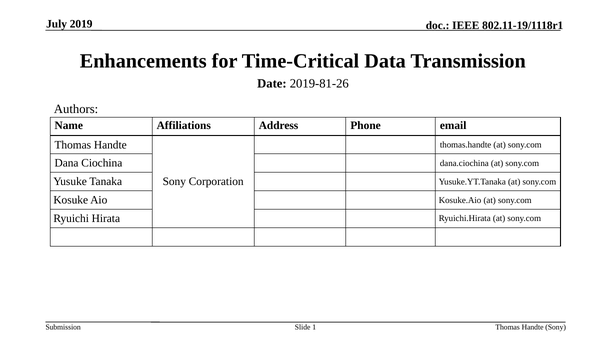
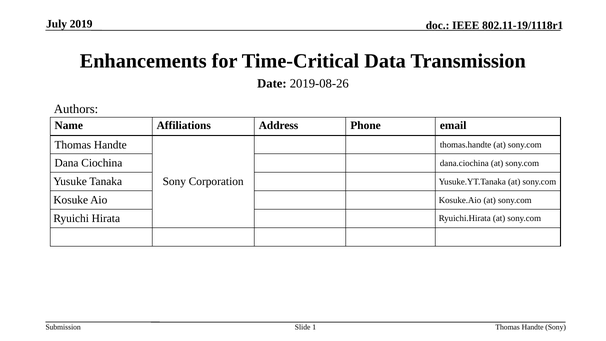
2019-81-26: 2019-81-26 -> 2019-08-26
